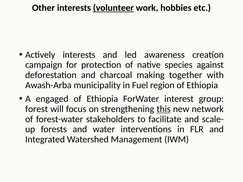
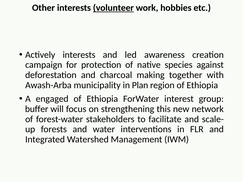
Fuel: Fuel -> Plan
forest: forest -> buffer
this underline: present -> none
